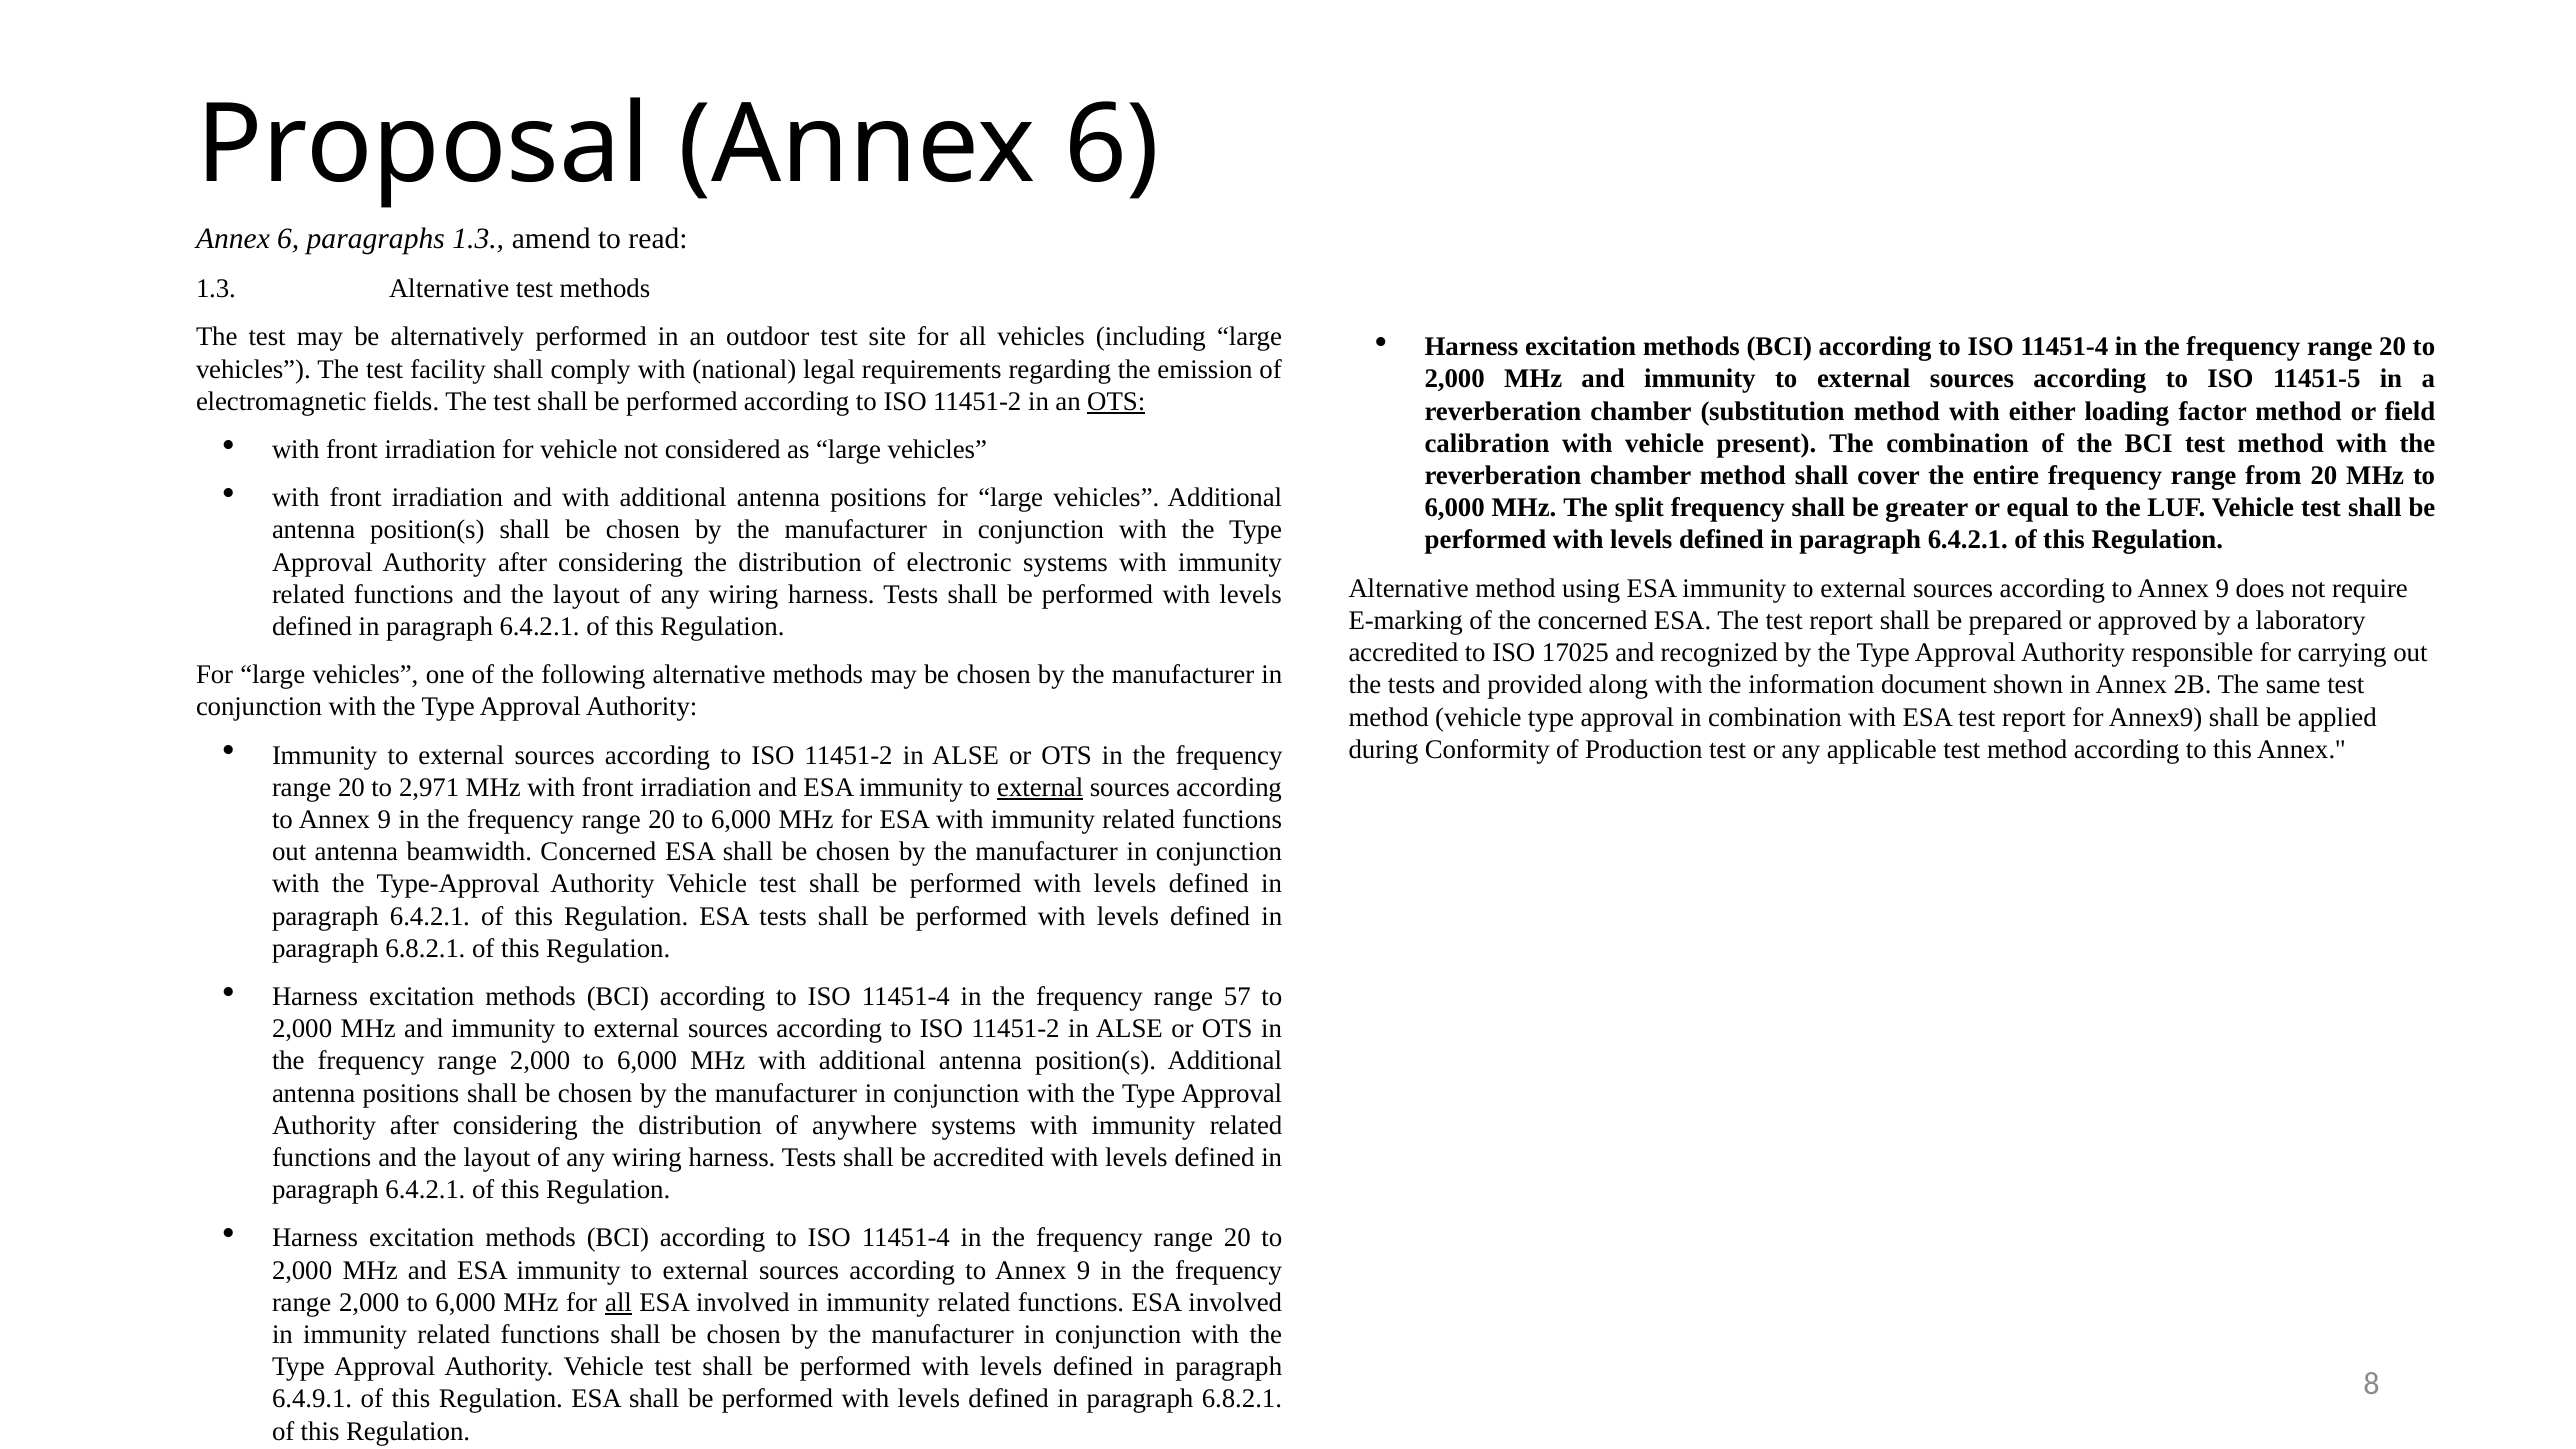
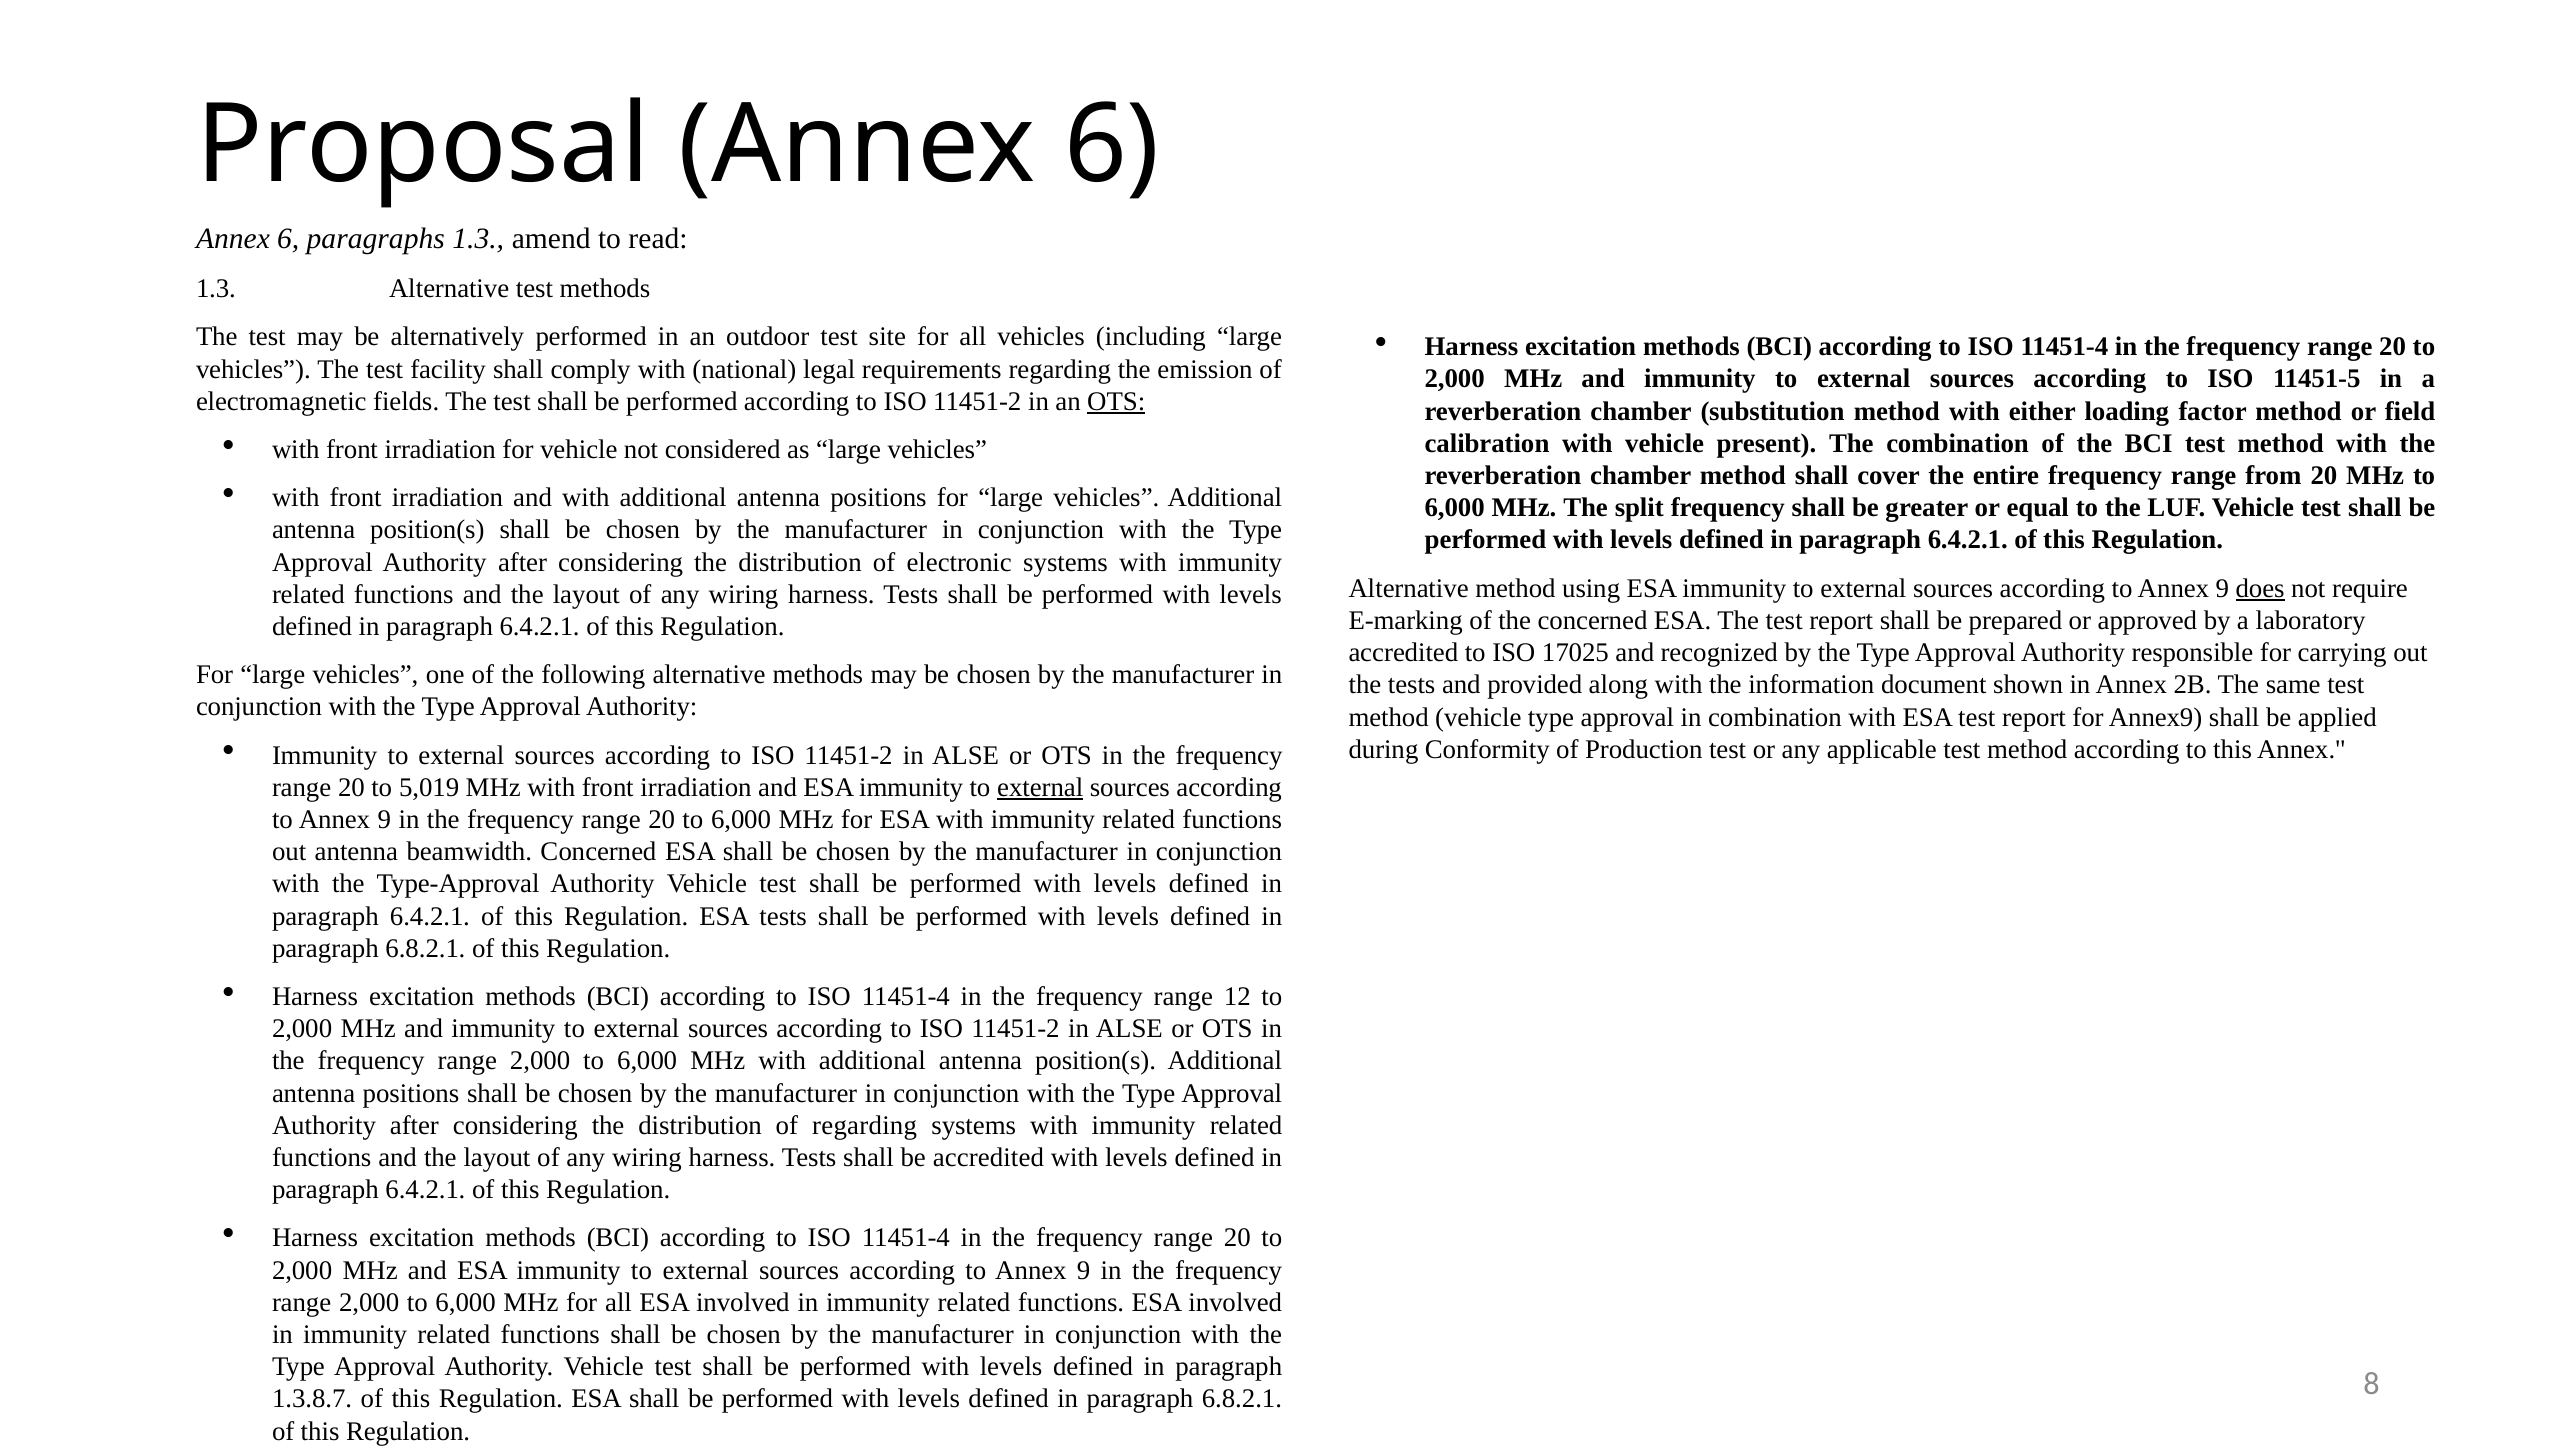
does underline: none -> present
2,971: 2,971 -> 5,019
57: 57 -> 12
of anywhere: anywhere -> regarding
all at (619, 1302) underline: present -> none
6.4.9.1: 6.4.9.1 -> 1.3.8.7
